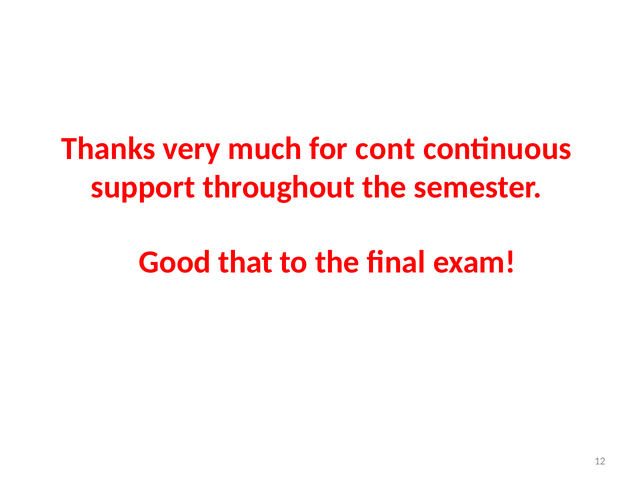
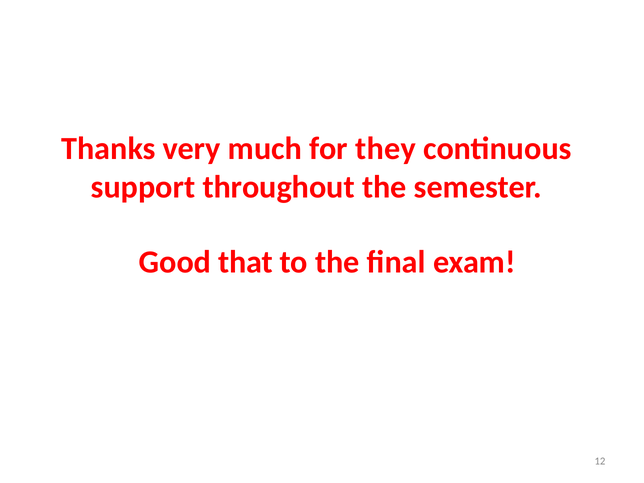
cont: cont -> they
